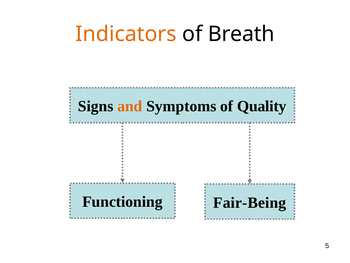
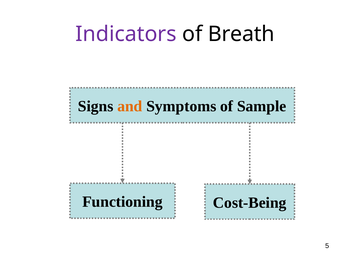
Indicators colour: orange -> purple
Quality: Quality -> Sample
Fair-Being: Fair-Being -> Cost-Being
